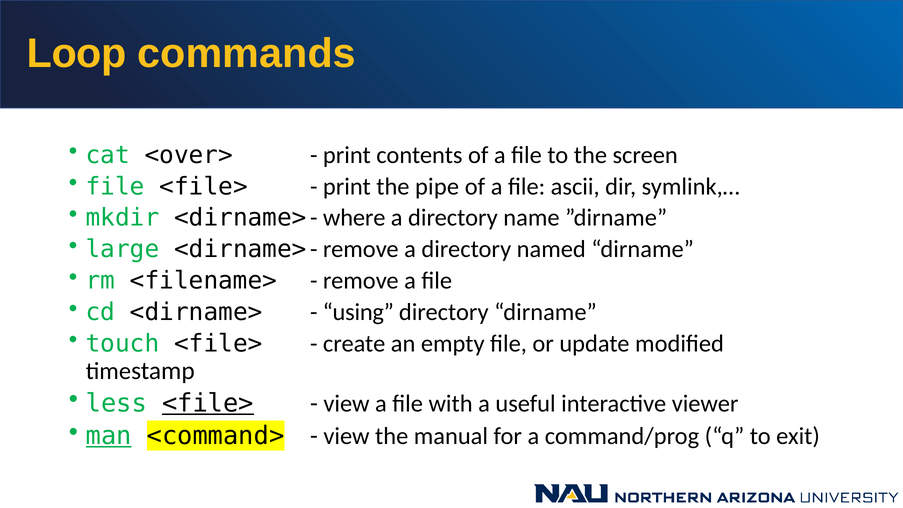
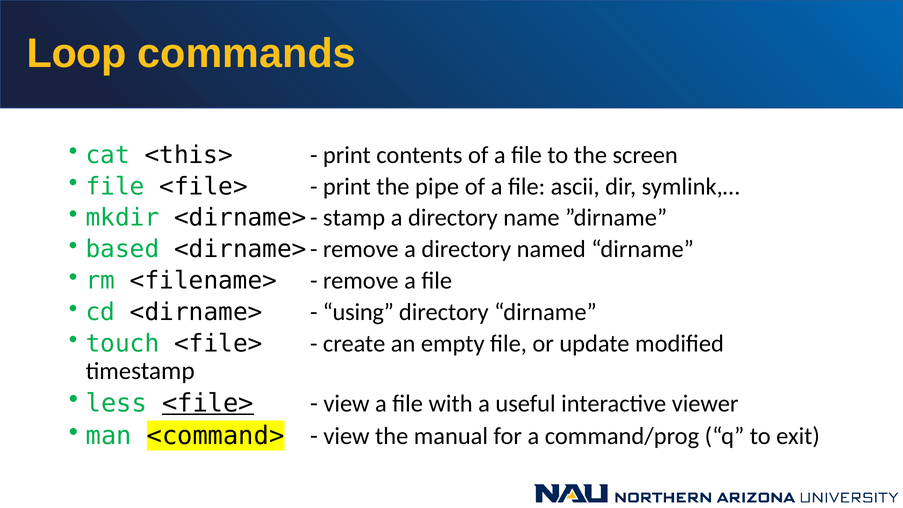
<over>: <over> -> <this>
where: where -> stamp
large: large -> based
man underline: present -> none
